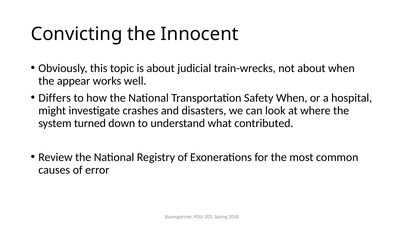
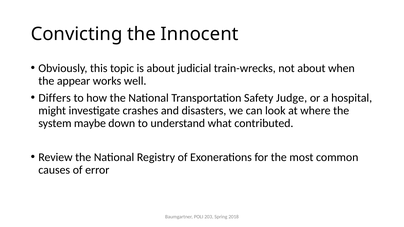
Safety When: When -> Judge
turned: turned -> maybe
